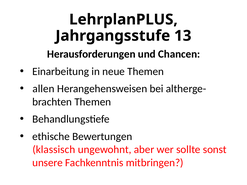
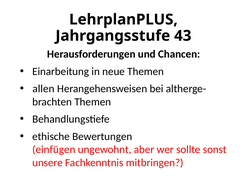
13: 13 -> 43
klassisch: klassisch -> einfügen
